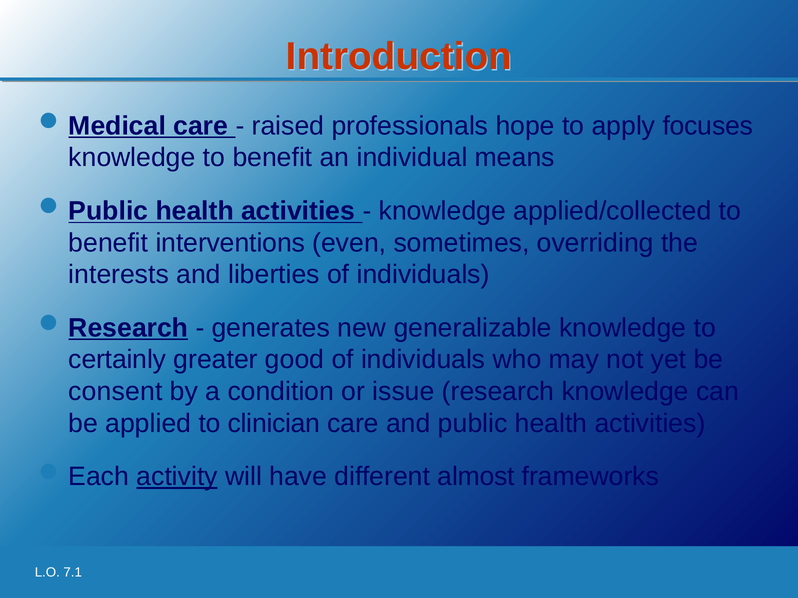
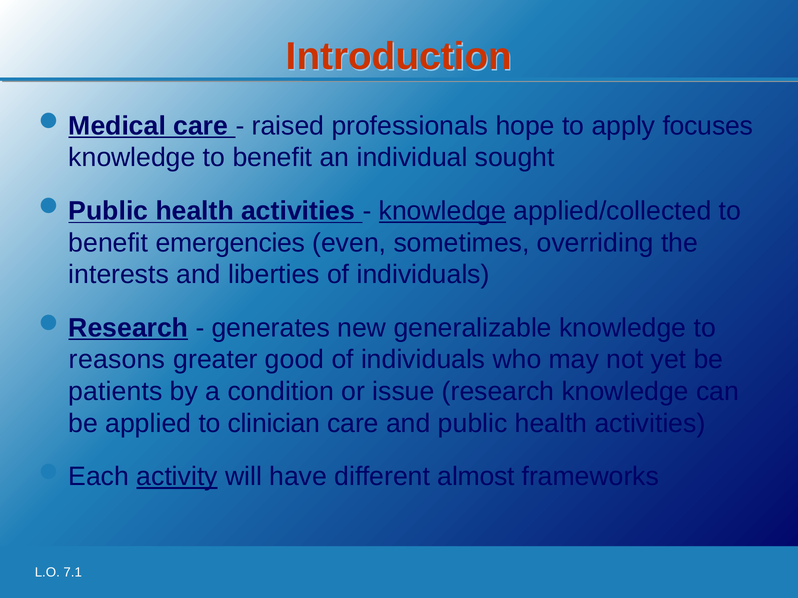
means: means -> sought
knowledge at (442, 211) underline: none -> present
interventions: interventions -> emergencies
certainly: certainly -> reasons
consent: consent -> patients
